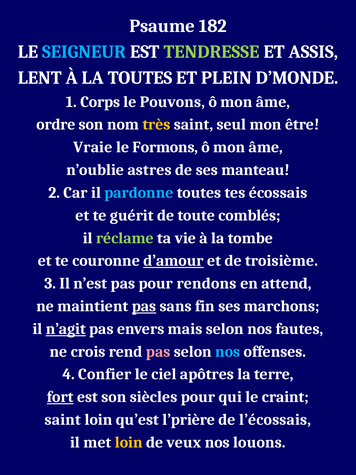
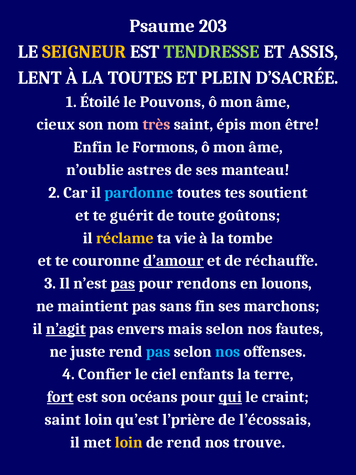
182: 182 -> 203
SEIGNEUR colour: light blue -> yellow
D’MONDE: D’MONDE -> D’SACRÉE
Corps: Corps -> Étoilé
ordre: ordre -> cieux
très colour: yellow -> pink
seul: seul -> épis
Vraie: Vraie -> Enfin
écossais: écossais -> soutient
comblés: comblés -> goûtons
réclame colour: light green -> yellow
troisième: troisième -> réchauffe
pas at (123, 283) underline: none -> present
attend: attend -> louons
pas at (144, 306) underline: present -> none
crois: crois -> juste
pas at (158, 351) colour: pink -> light blue
apôtres: apôtres -> enfants
siècles: siècles -> océans
qui underline: none -> present
de veux: veux -> rend
louons: louons -> trouve
